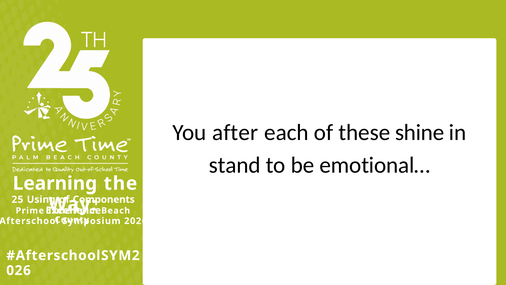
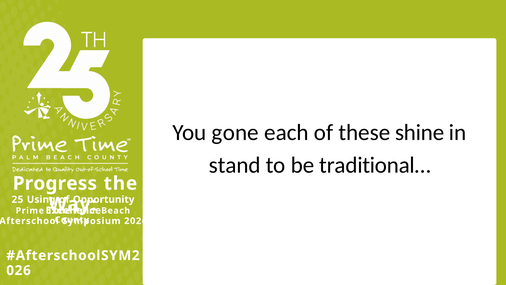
after: after -> gone
emotional…: emotional… -> traditional…
Learning: Learning -> Progress
Components: Components -> Opportunity
